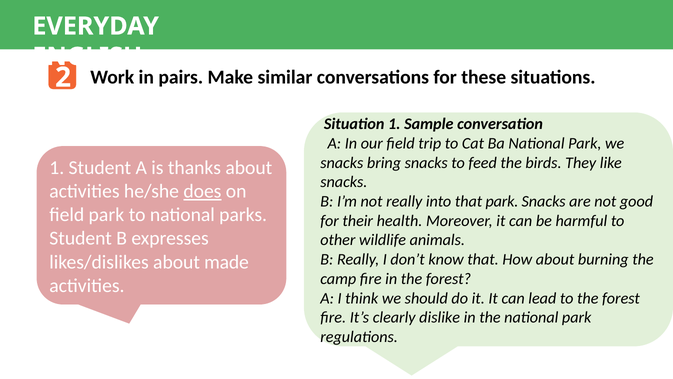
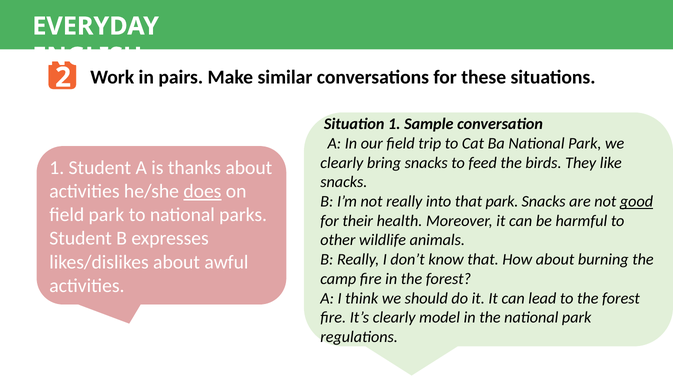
snacks at (342, 163): snacks -> clearly
good underline: none -> present
made: made -> awful
dislike: dislike -> model
